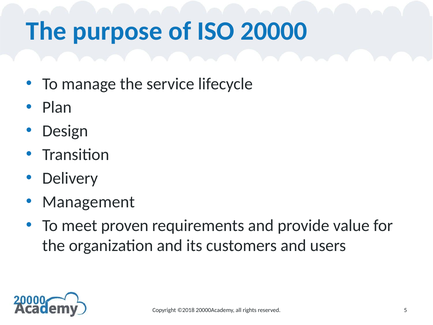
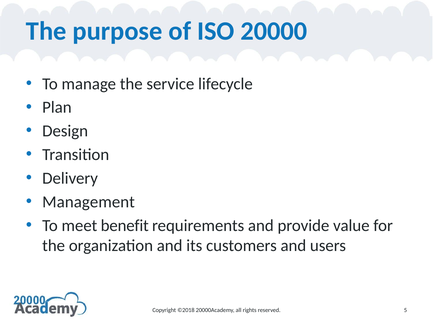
proven: proven -> benefit
